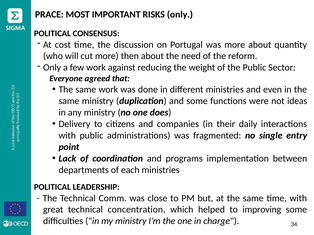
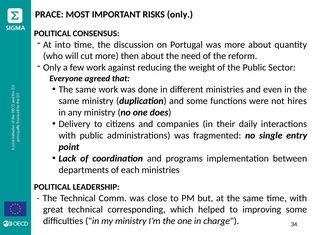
cost: cost -> into
ideas: ideas -> hires
concentration: concentration -> corresponding
